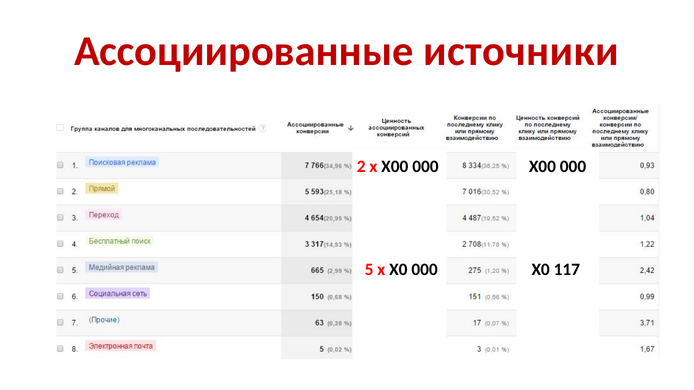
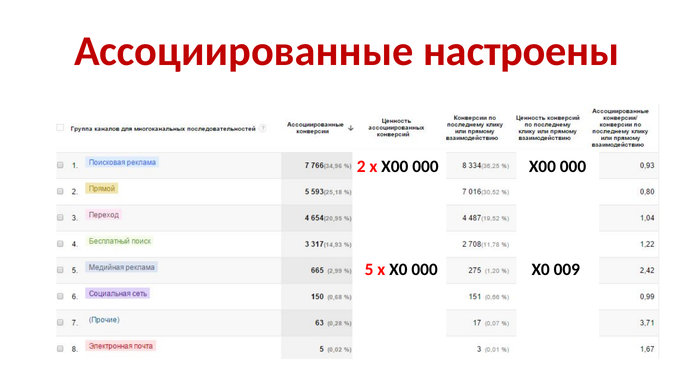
источники: источники -> настроены
117: 117 -> 009
